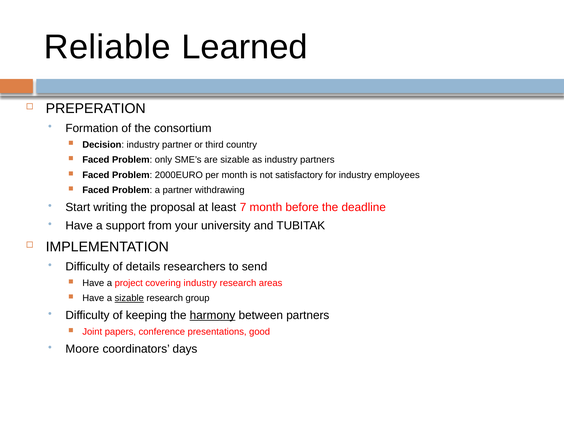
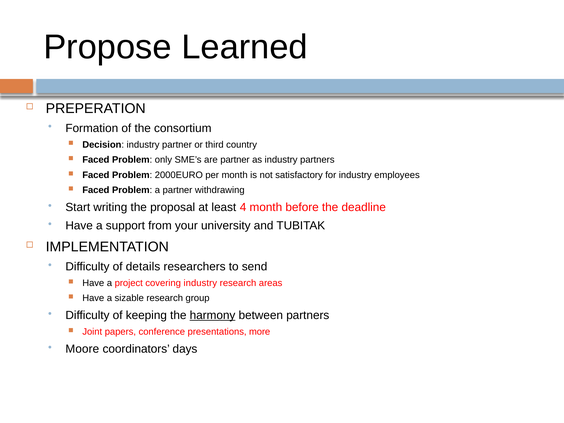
Reliable: Reliable -> Propose
are sizable: sizable -> partner
7: 7 -> 4
sizable at (129, 298) underline: present -> none
good: good -> more
